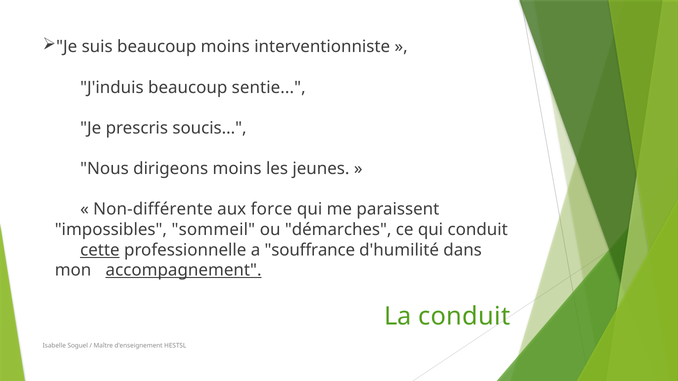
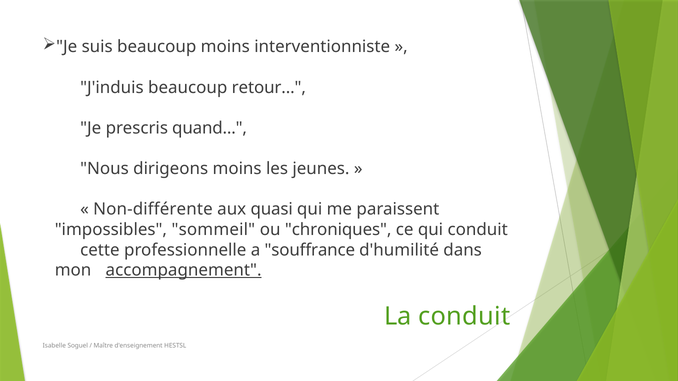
sentie: sentie -> retour
soucis: soucis -> quand
force: force -> quasi
démarches: démarches -> chroniques
cette underline: present -> none
